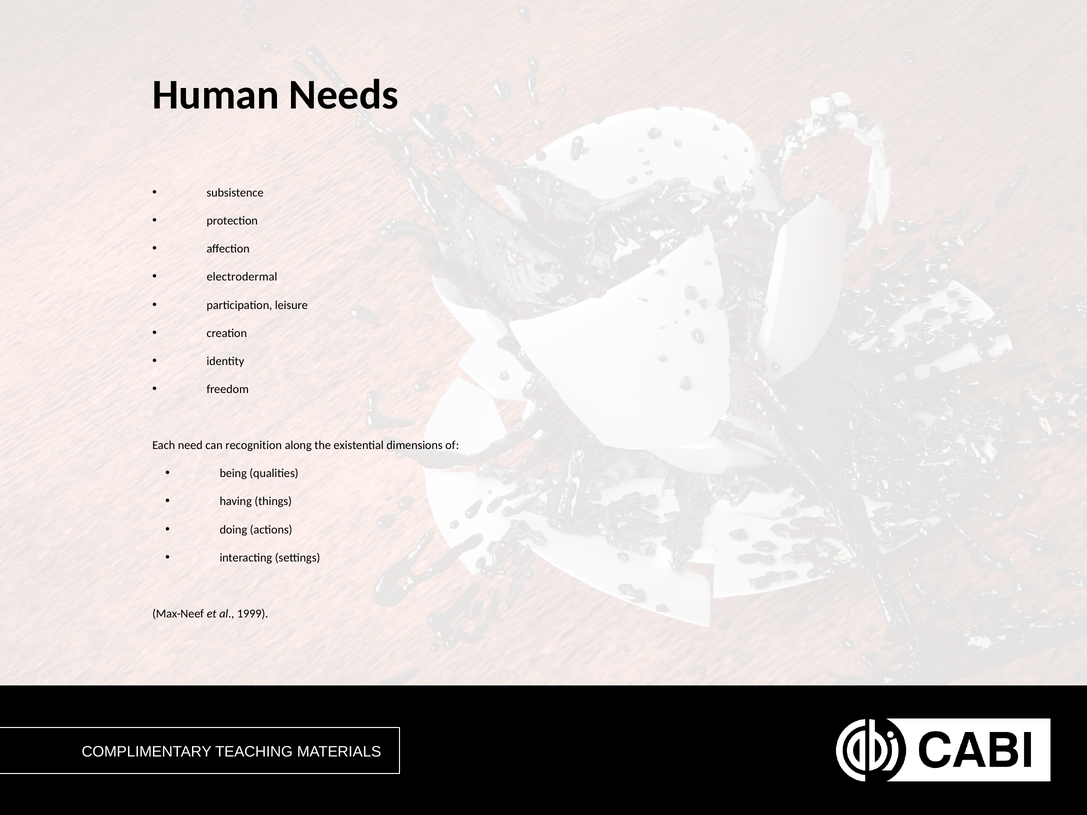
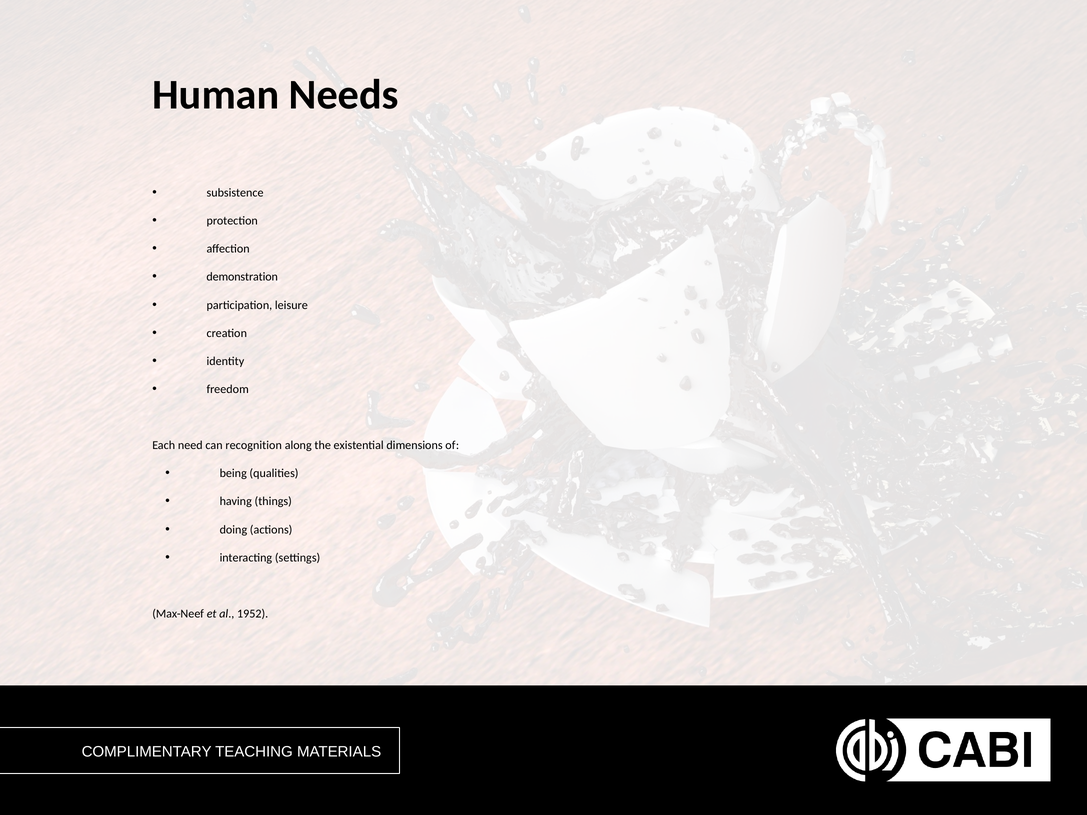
electrodermal: electrodermal -> demonstration
1999: 1999 -> 1952
